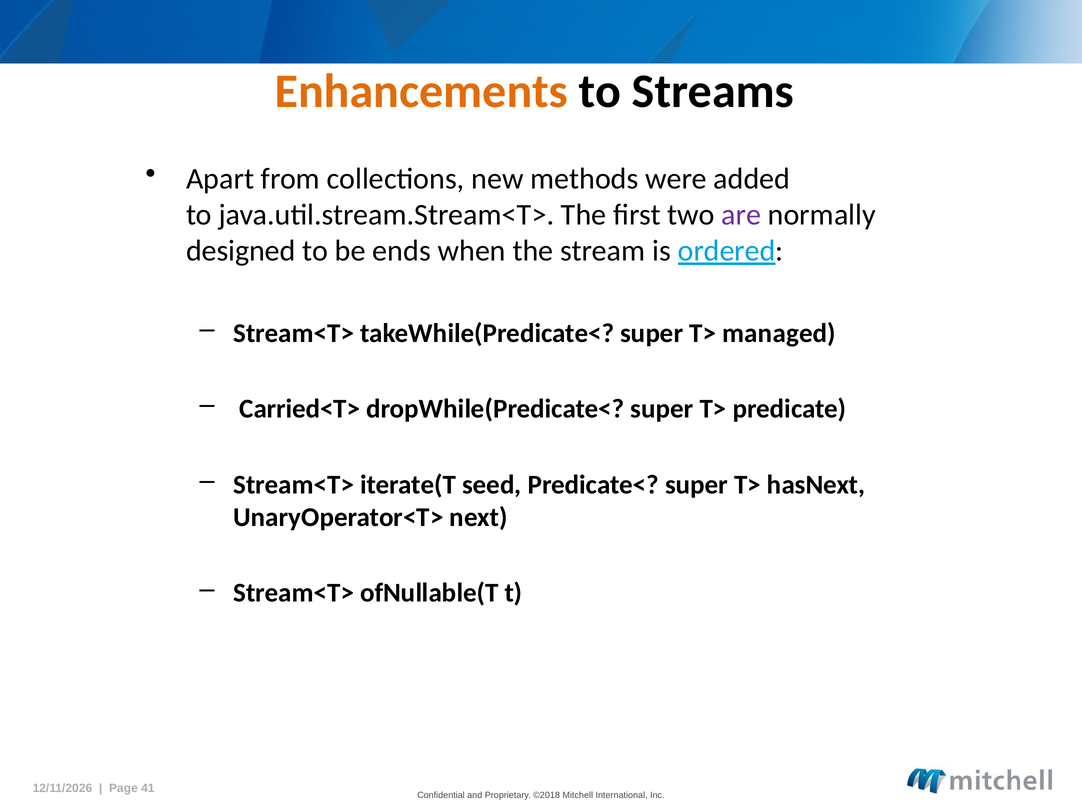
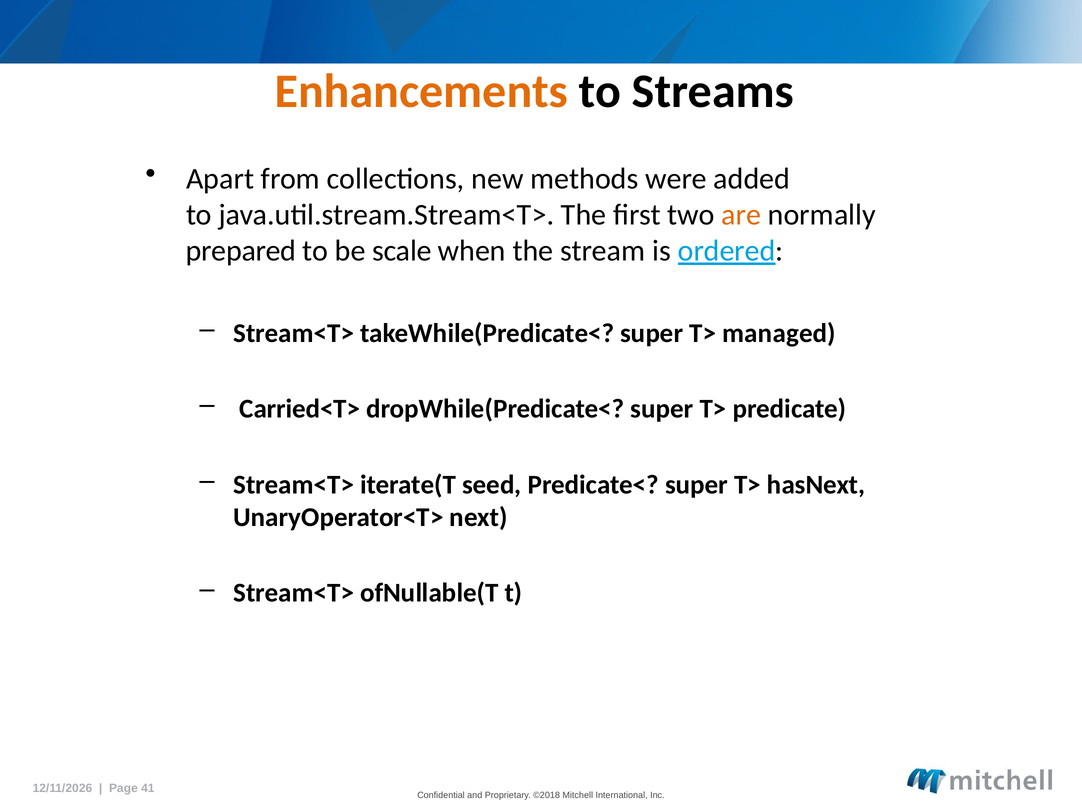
are colour: purple -> orange
designed: designed -> prepared
ends: ends -> scale
